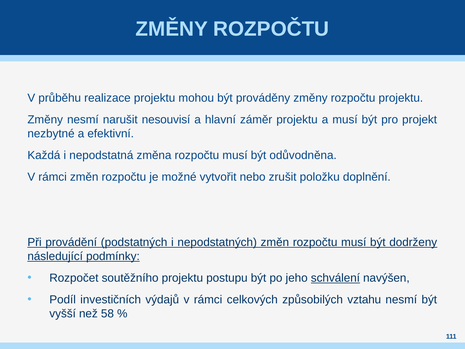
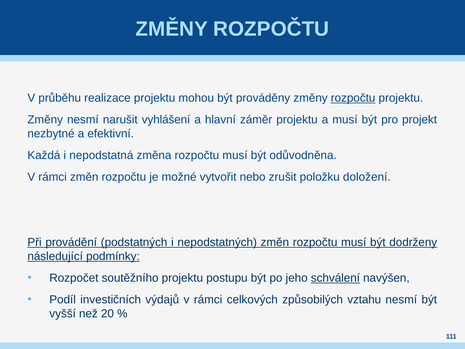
rozpočtu at (353, 98) underline: none -> present
nesouvisí: nesouvisí -> vyhlášení
doplnění: doplnění -> doložení
58: 58 -> 20
